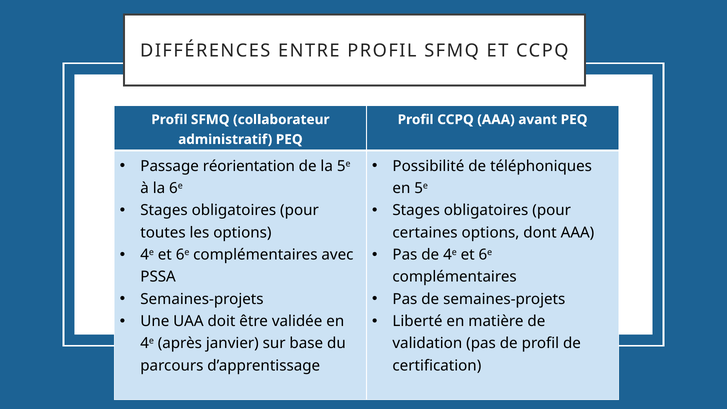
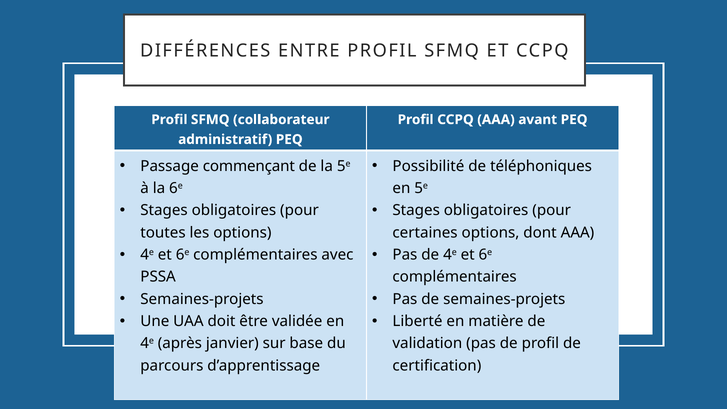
réorientation: réorientation -> commençant
